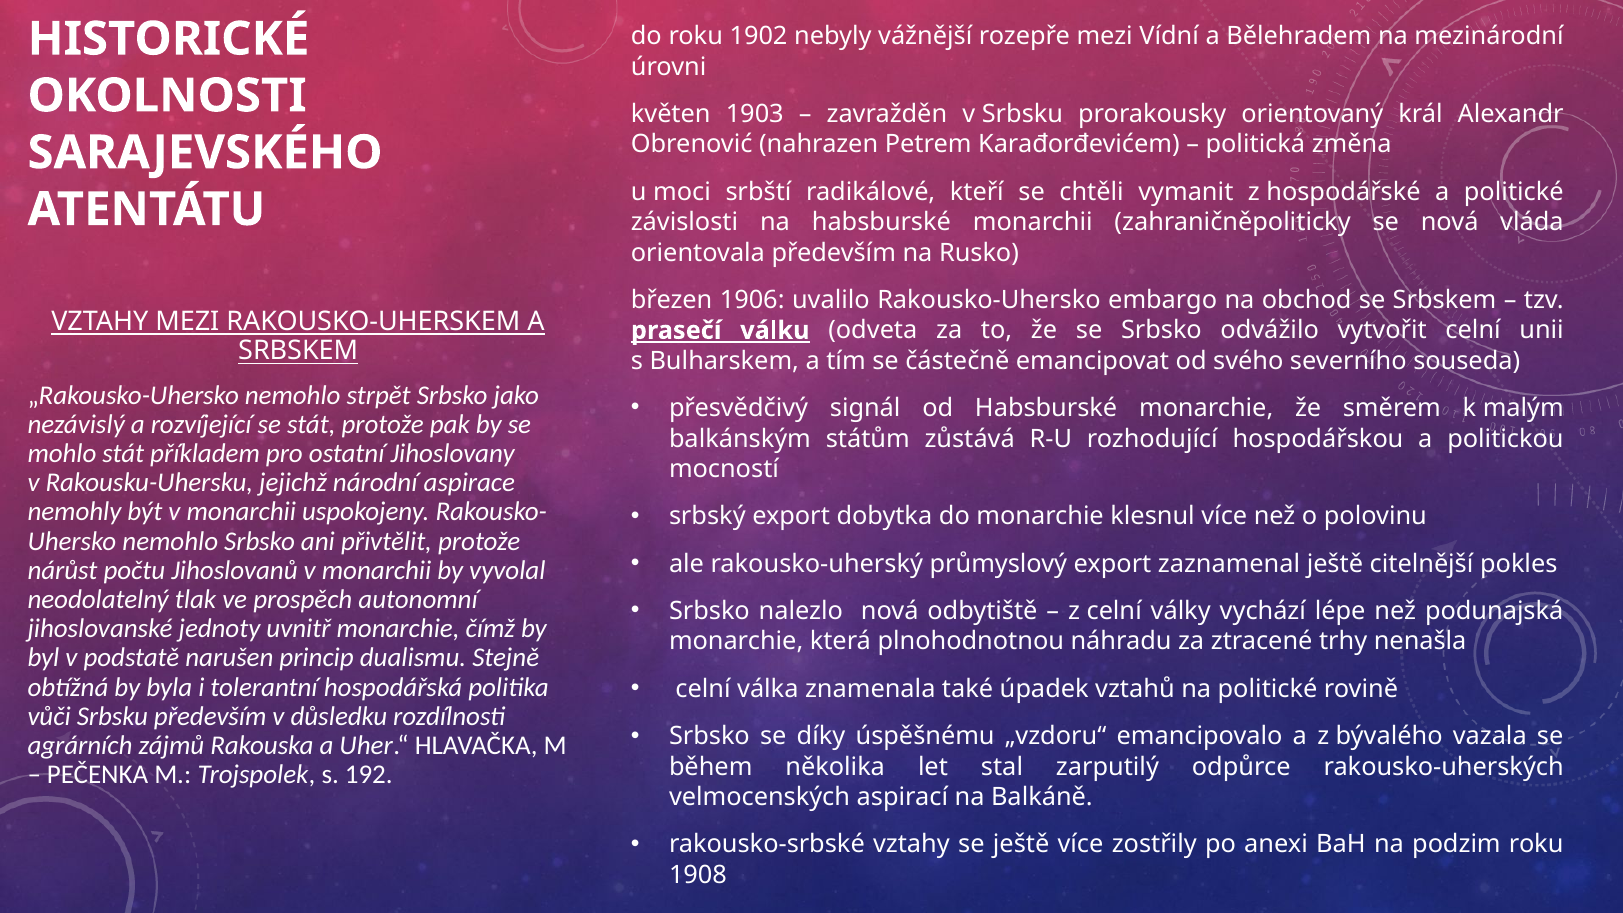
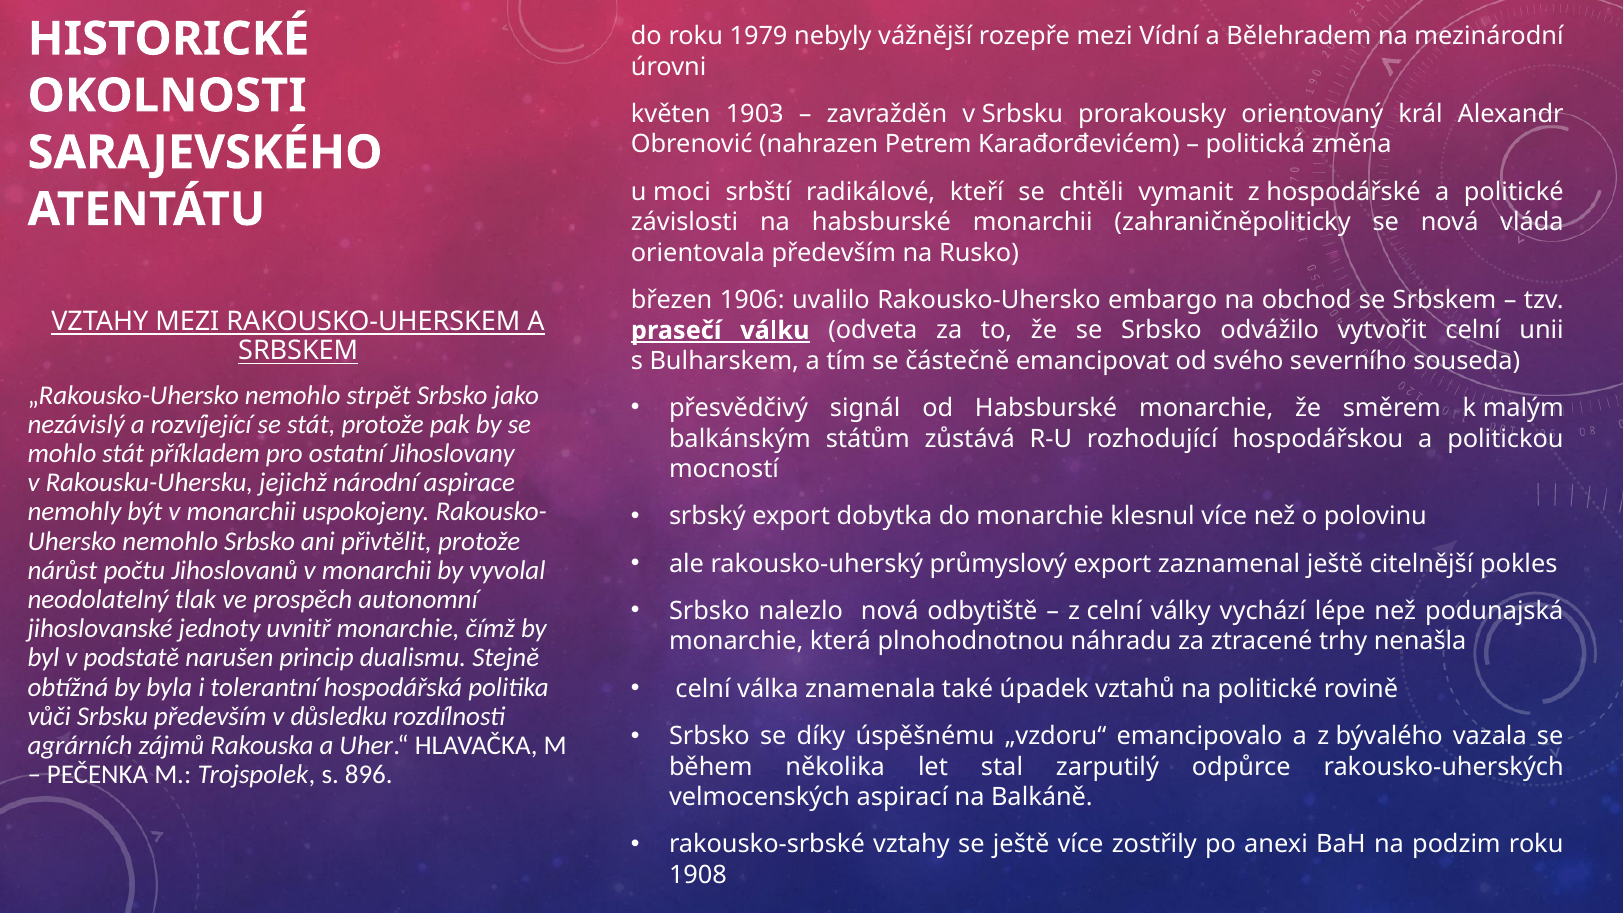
1902: 1902 -> 1979
192: 192 -> 896
